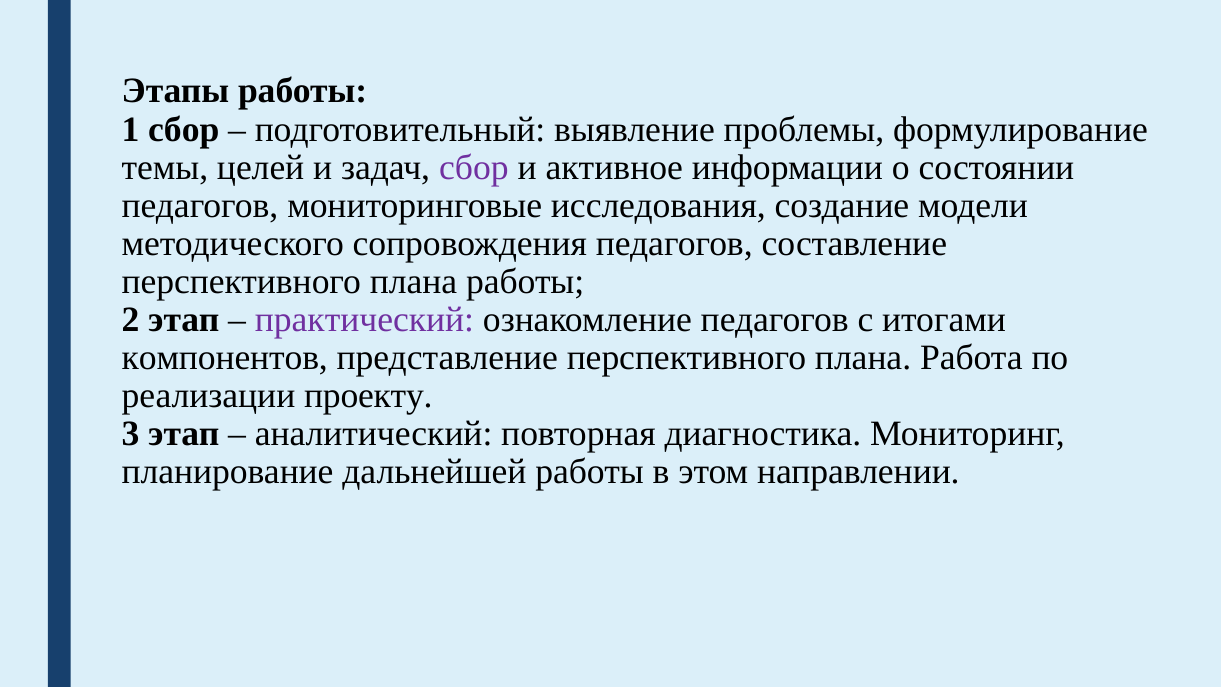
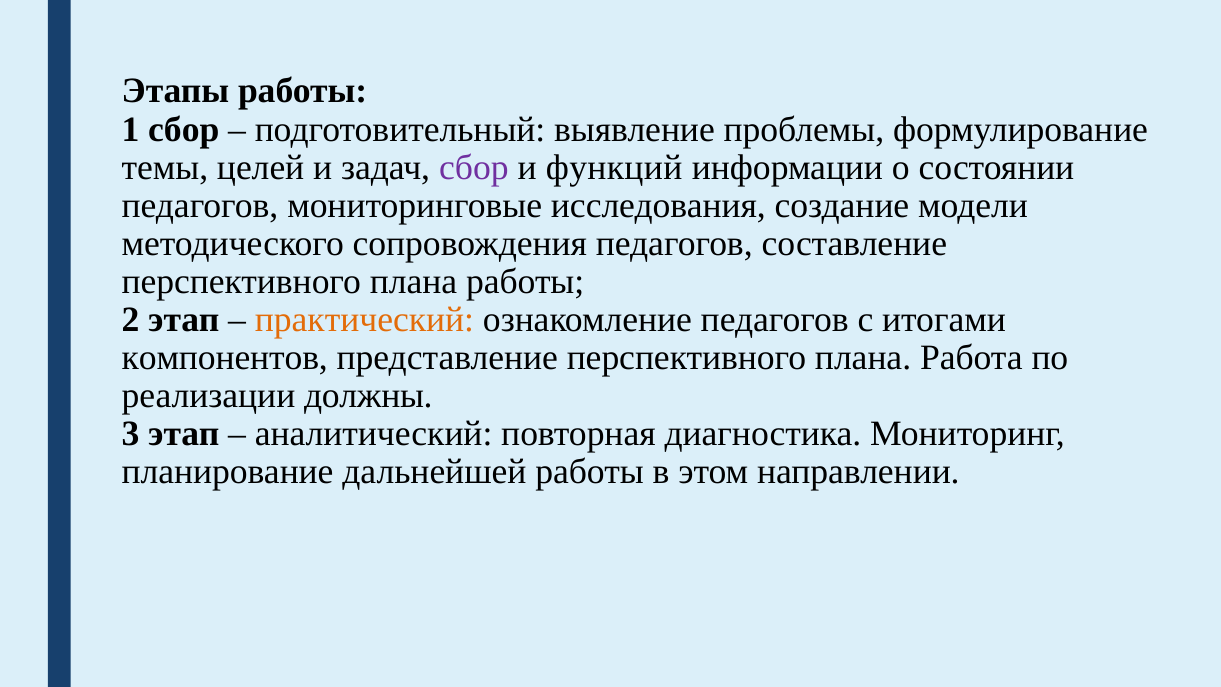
активное: активное -> функций
практический colour: purple -> orange
проекту: проекту -> должны
